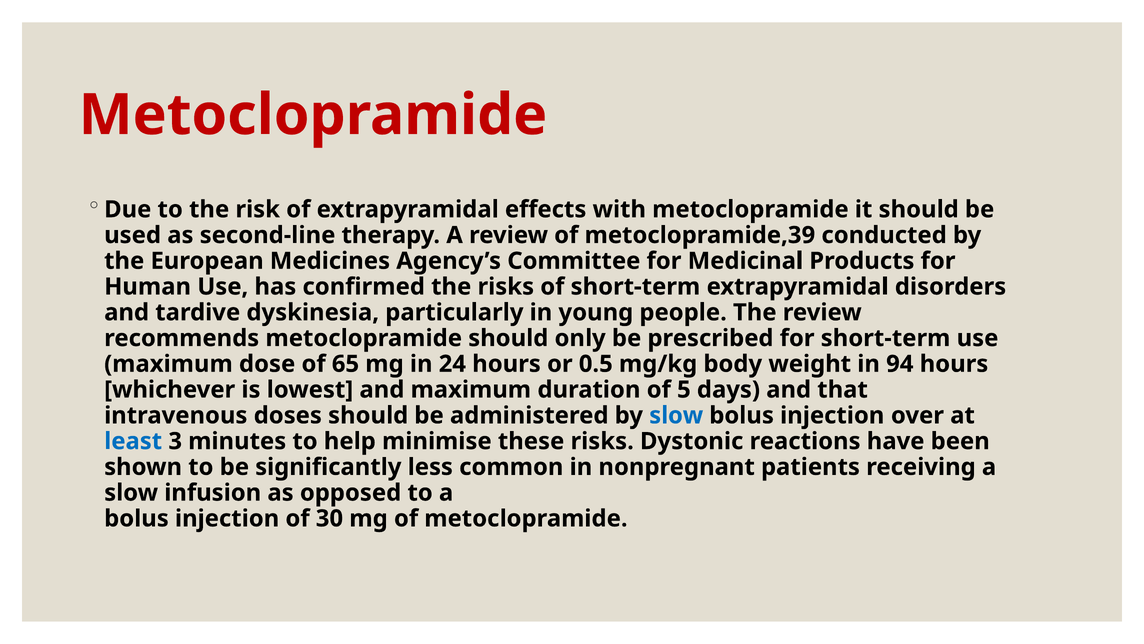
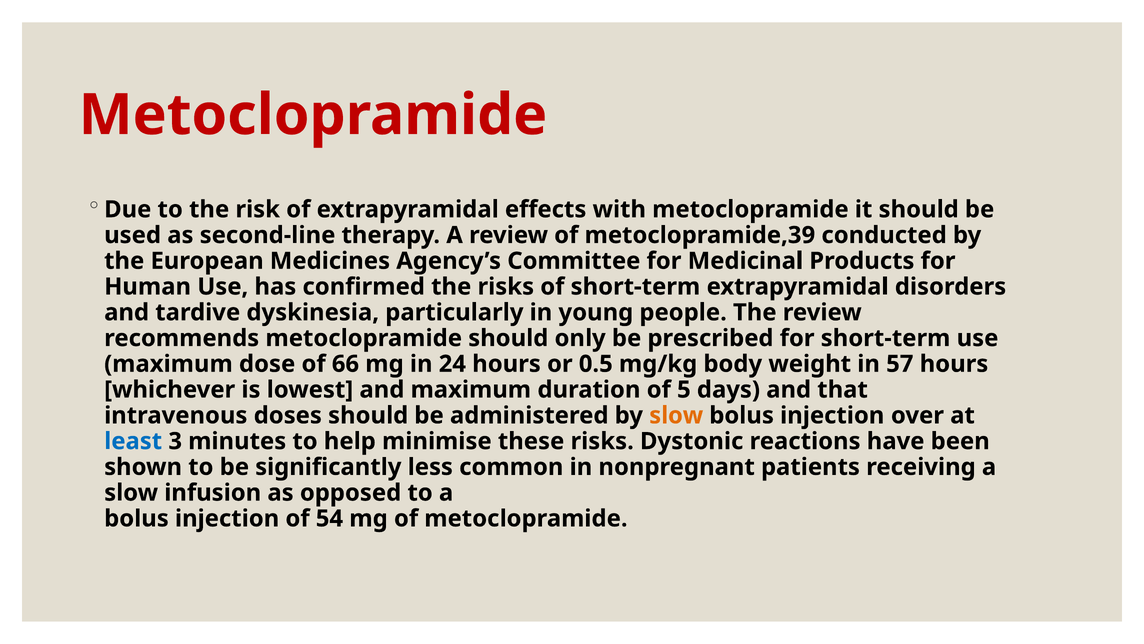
65: 65 -> 66
94: 94 -> 57
slow at (676, 415) colour: blue -> orange
30: 30 -> 54
